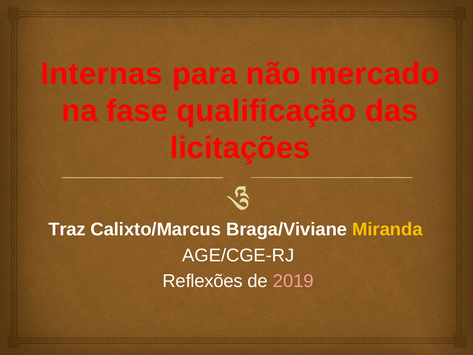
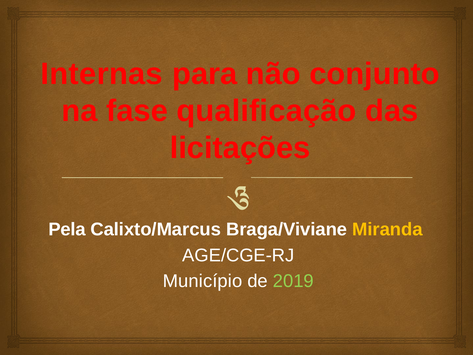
mercado: mercado -> conjunto
Traz: Traz -> Pela
Reflexões: Reflexões -> Município
2019 colour: pink -> light green
